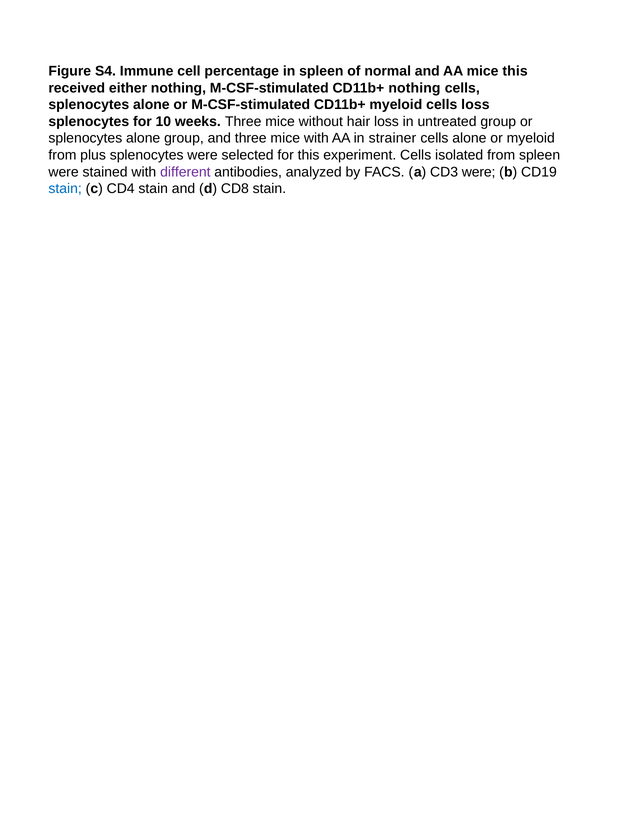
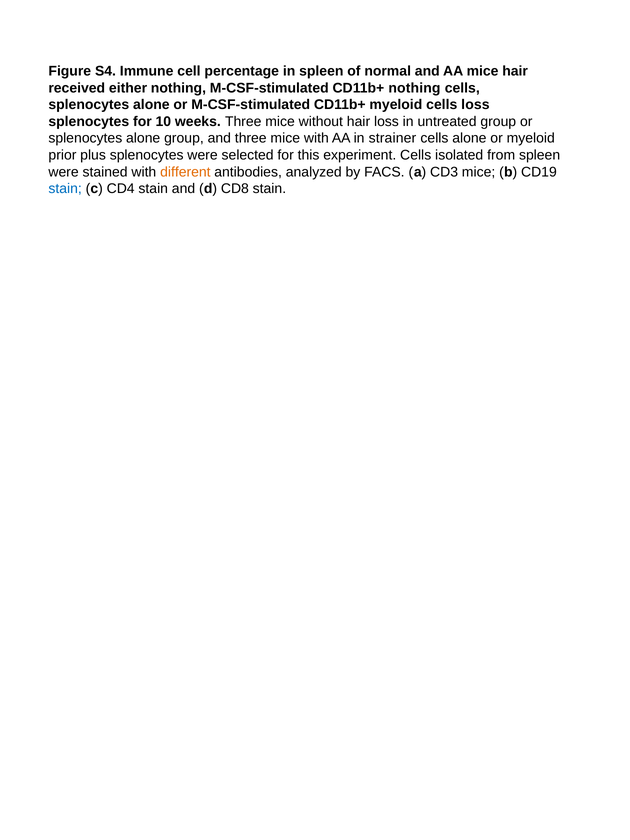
mice this: this -> hair
from at (62, 155): from -> prior
different colour: purple -> orange
CD3 were: were -> mice
